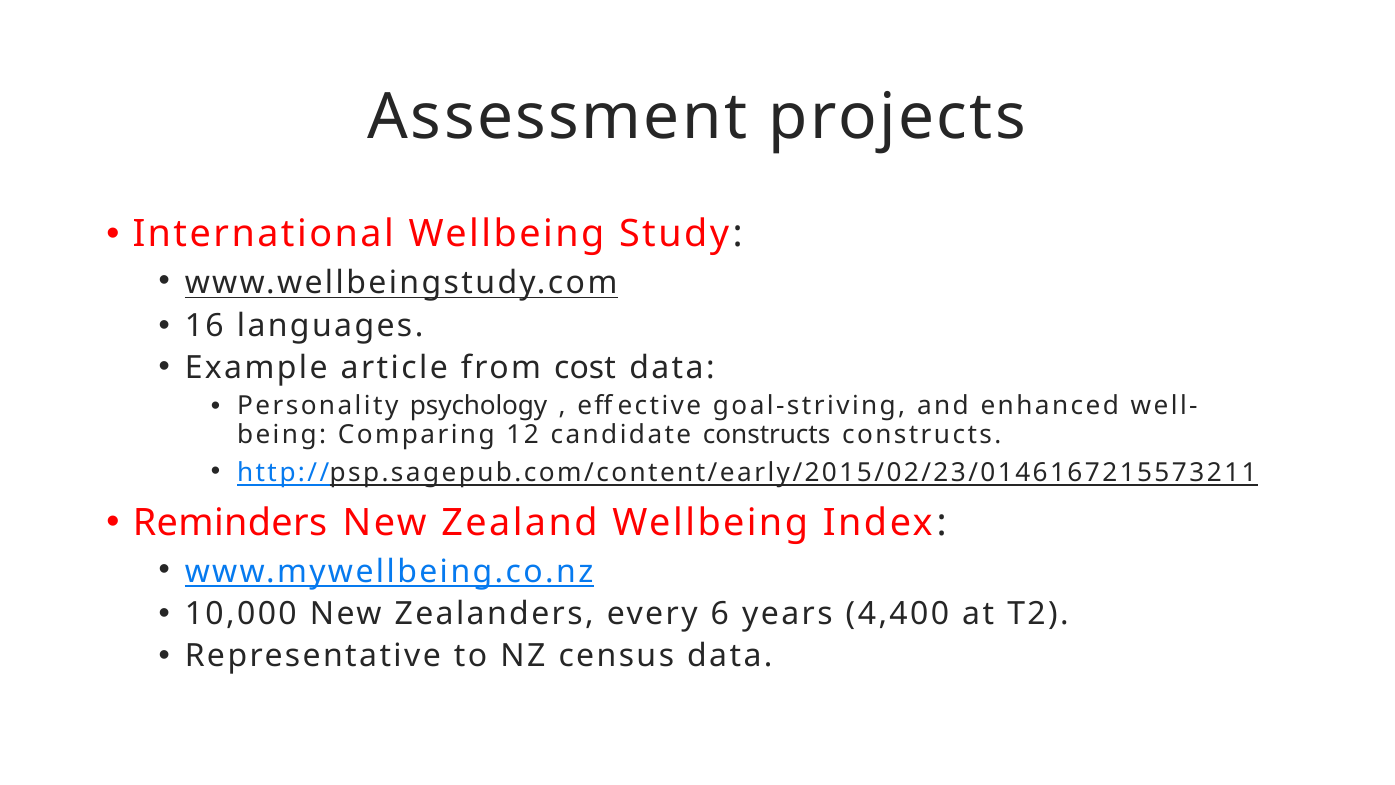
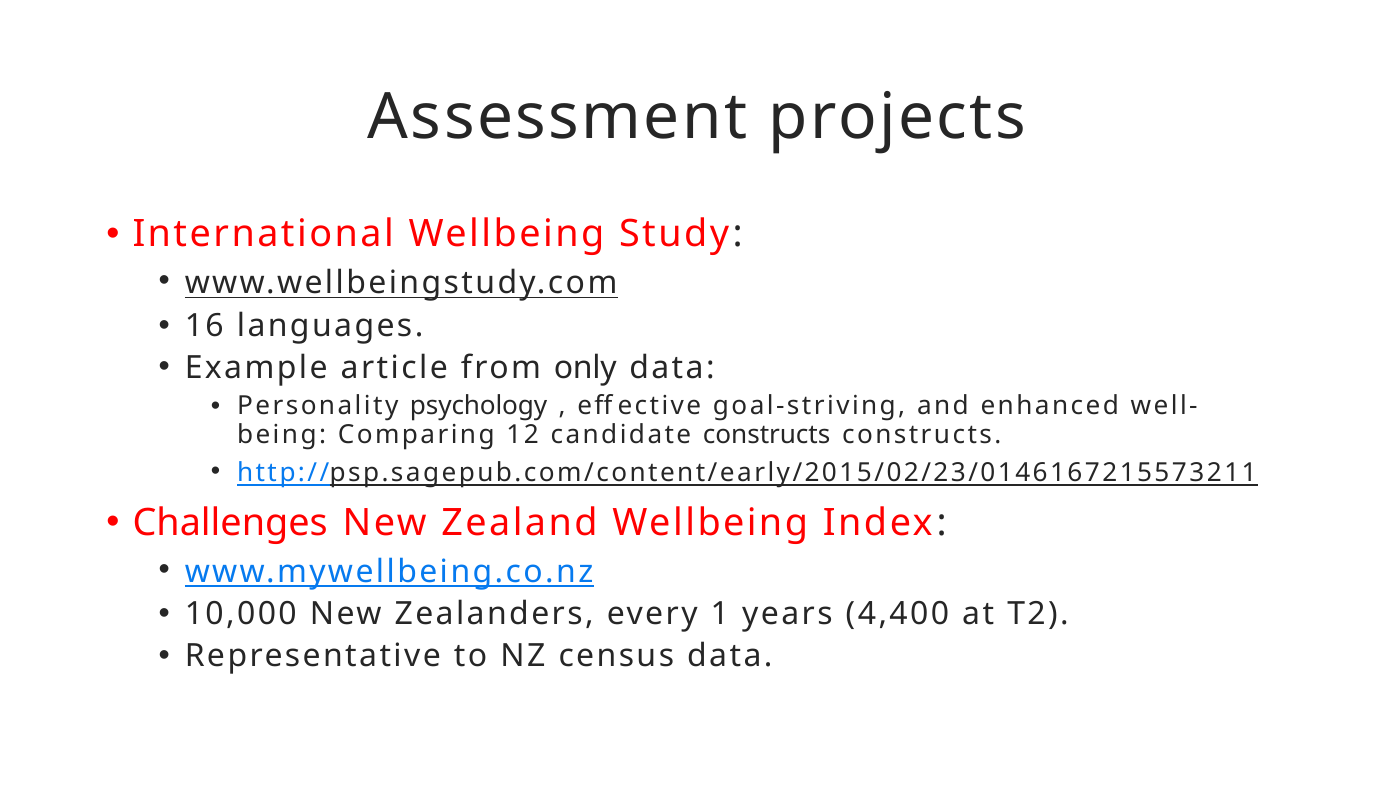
cost: cost -> only
Reminders: Reminders -> Challenges
6: 6 -> 1
